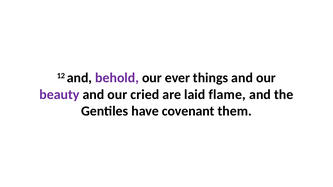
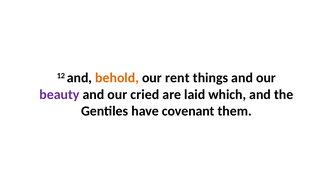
behold colour: purple -> orange
ever: ever -> rent
flame: flame -> which
